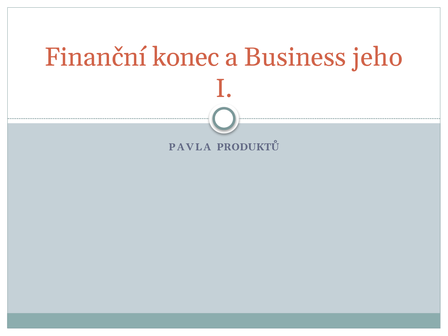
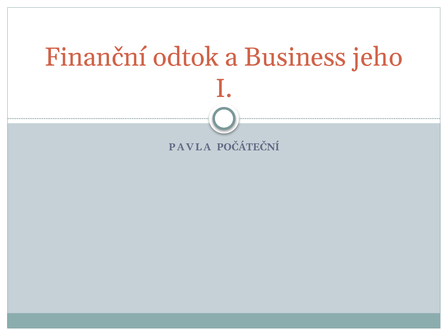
konec: konec -> odtok
PRODUKTŮ: PRODUKTŮ -> POČÁTEČNÍ
